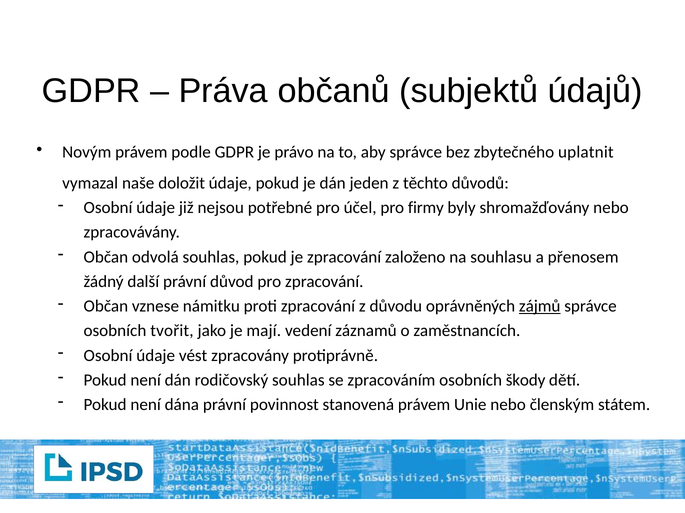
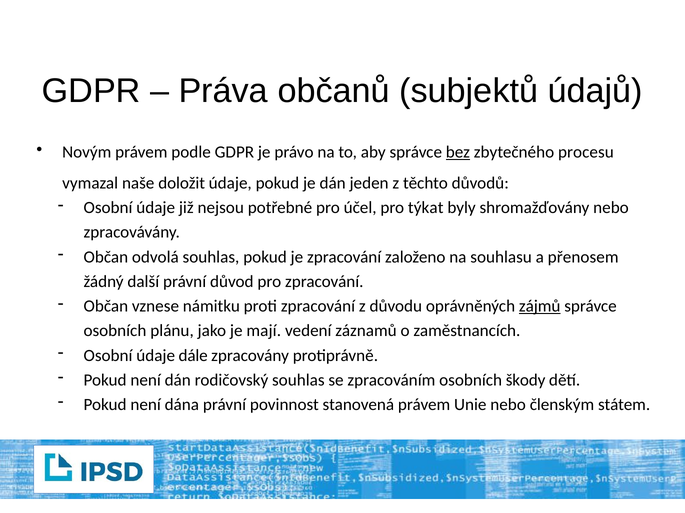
bez underline: none -> present
uplatnit: uplatnit -> procesu
firmy: firmy -> týkat
tvořit: tvořit -> plánu
vést: vést -> dále
